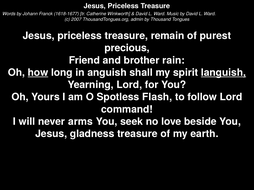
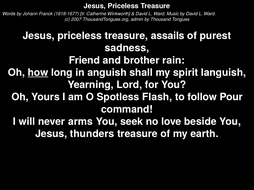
remain: remain -> assails
precious: precious -> sadness
languish underline: present -> none
follow Lord: Lord -> Pour
gladness: gladness -> thunders
